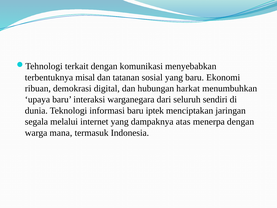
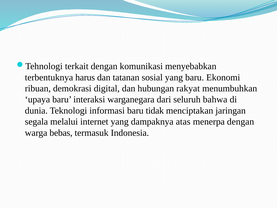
misal: misal -> harus
harkat: harkat -> rakyat
sendiri: sendiri -> bahwa
iptek: iptek -> tidak
mana: mana -> bebas
